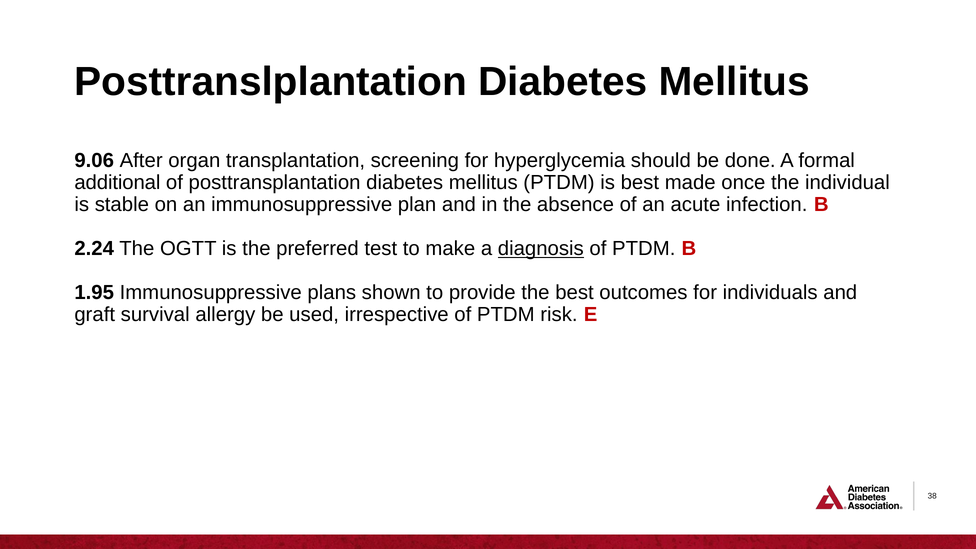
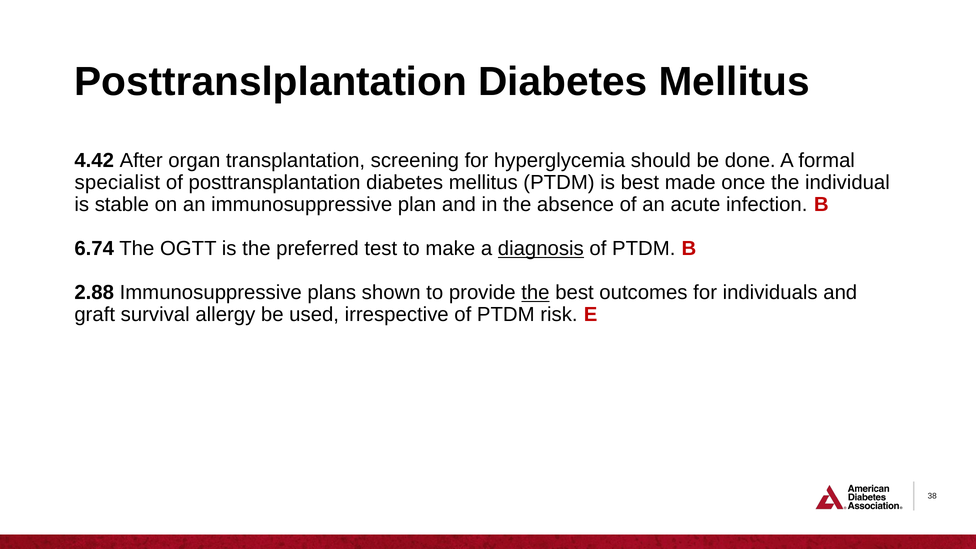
9.06: 9.06 -> 4.42
additional: additional -> specialist
2.24: 2.24 -> 6.74
1.95: 1.95 -> 2.88
the at (535, 293) underline: none -> present
